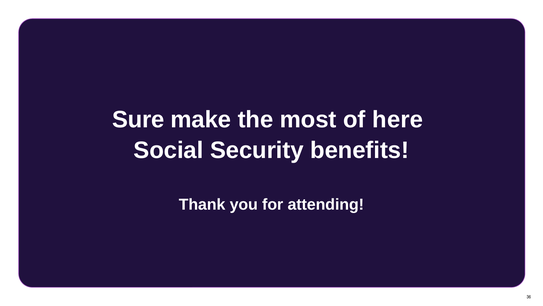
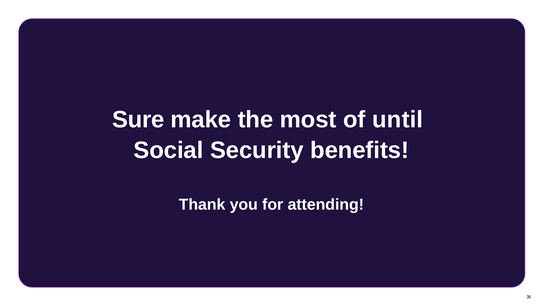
here: here -> until
